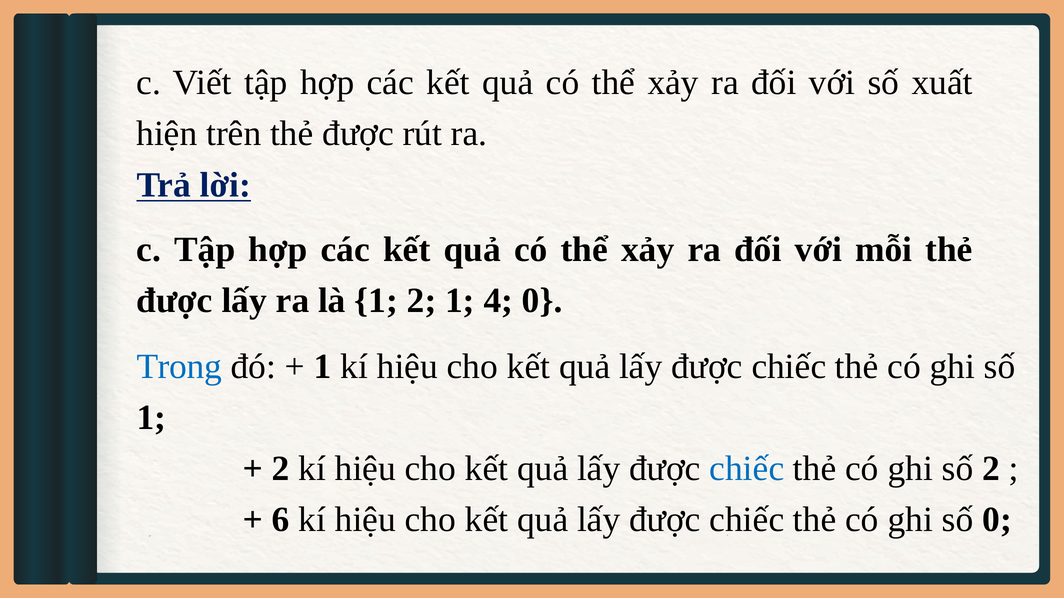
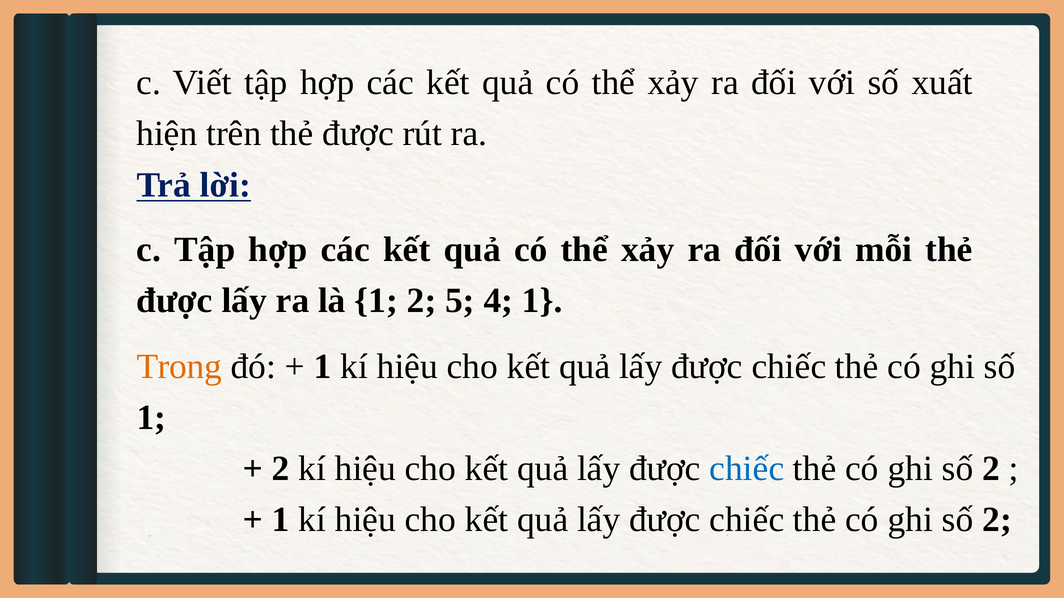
2 1: 1 -> 5
4 0: 0 -> 1
Trong colour: blue -> orange
6 at (281, 520): 6 -> 1
0 at (997, 520): 0 -> 2
